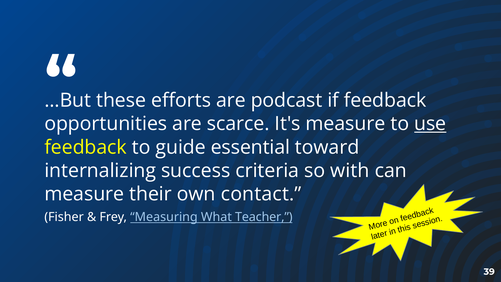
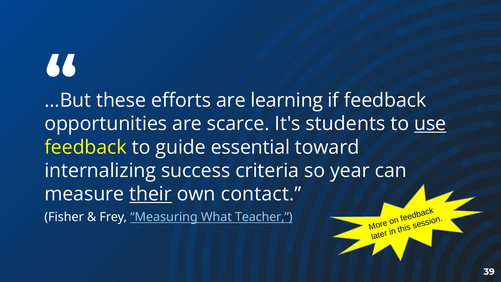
podcast: podcast -> learning
It's measure: measure -> students
with: with -> year
their underline: none -> present
